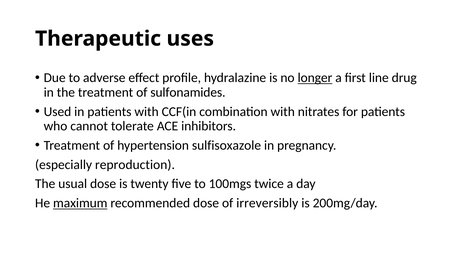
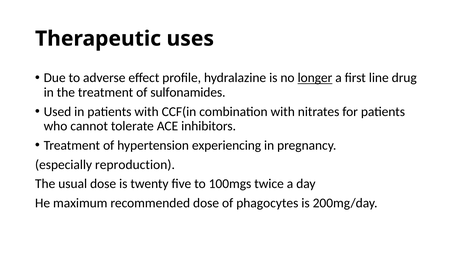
sulfisoxazole: sulfisoxazole -> experiencing
maximum underline: present -> none
irreversibly: irreversibly -> phagocytes
